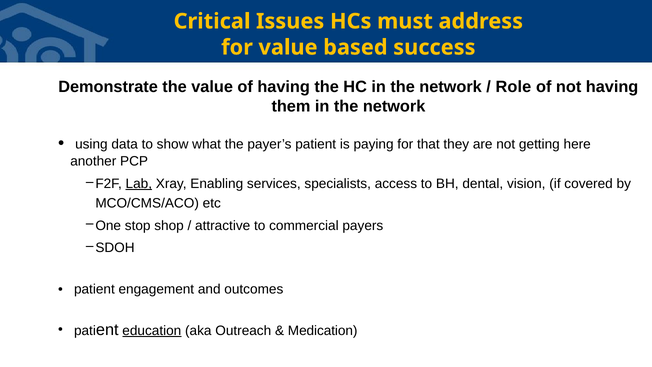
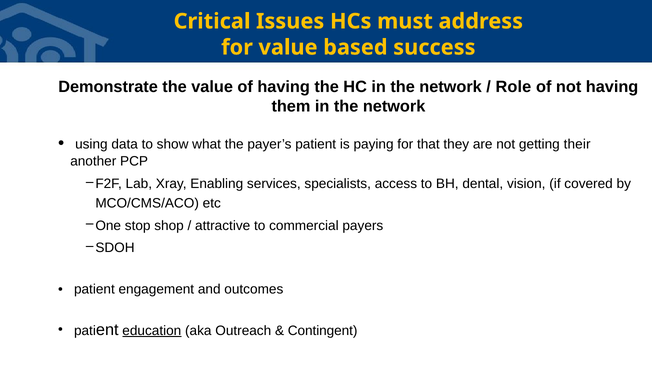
here: here -> their
Lab underline: present -> none
Medication: Medication -> Contingent
